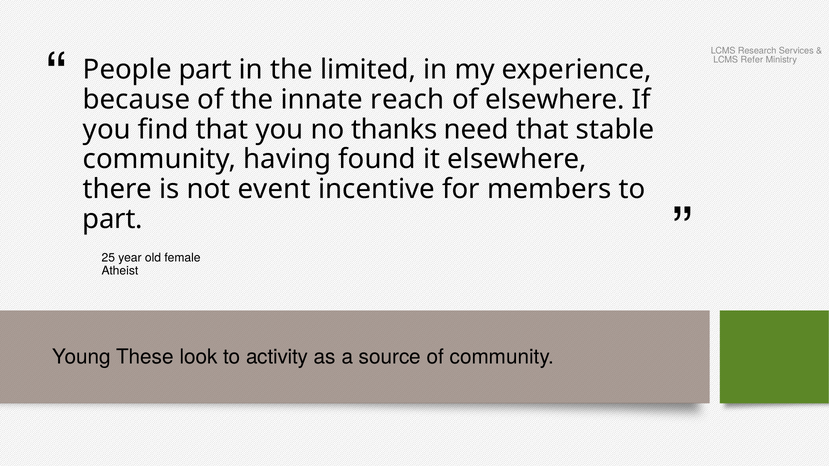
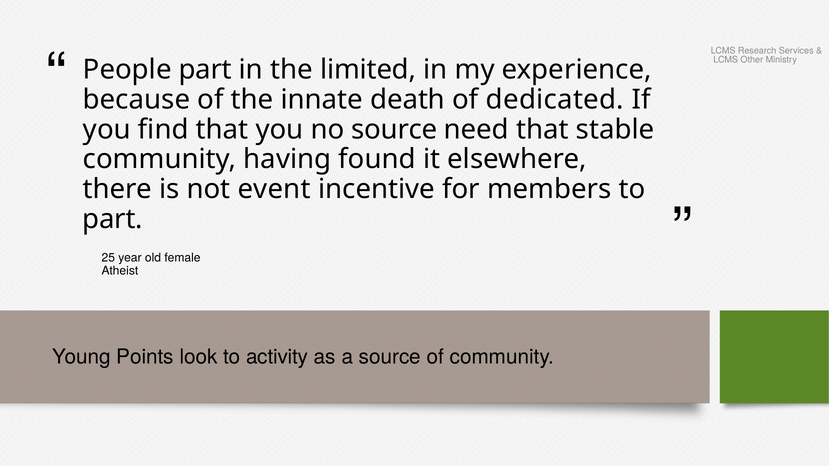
Refer: Refer -> Other
reach: reach -> death
of elsewhere: elsewhere -> dedicated
no thanks: thanks -> source
These: These -> Points
